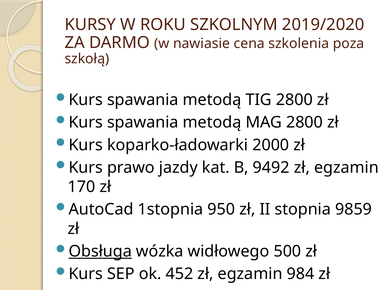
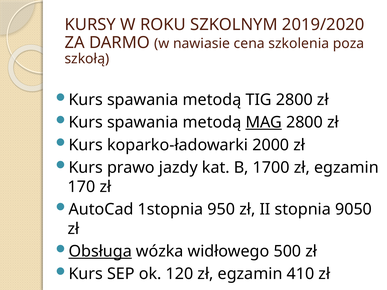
MAG underline: none -> present
9492: 9492 -> 1700
9859: 9859 -> 9050
452: 452 -> 120
984: 984 -> 410
